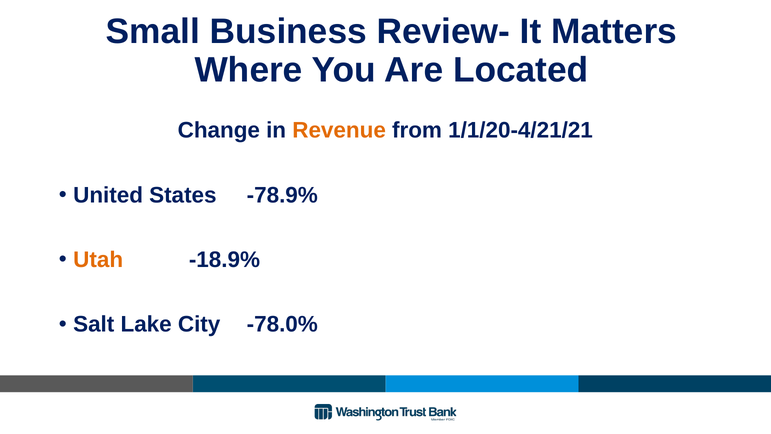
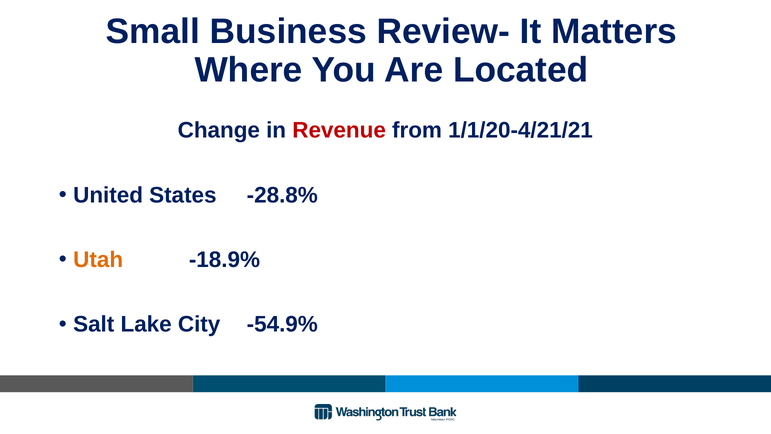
Revenue colour: orange -> red
-78.9%: -78.9% -> -28.8%
-78.0%: -78.0% -> -54.9%
